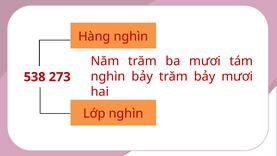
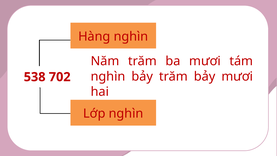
273: 273 -> 702
